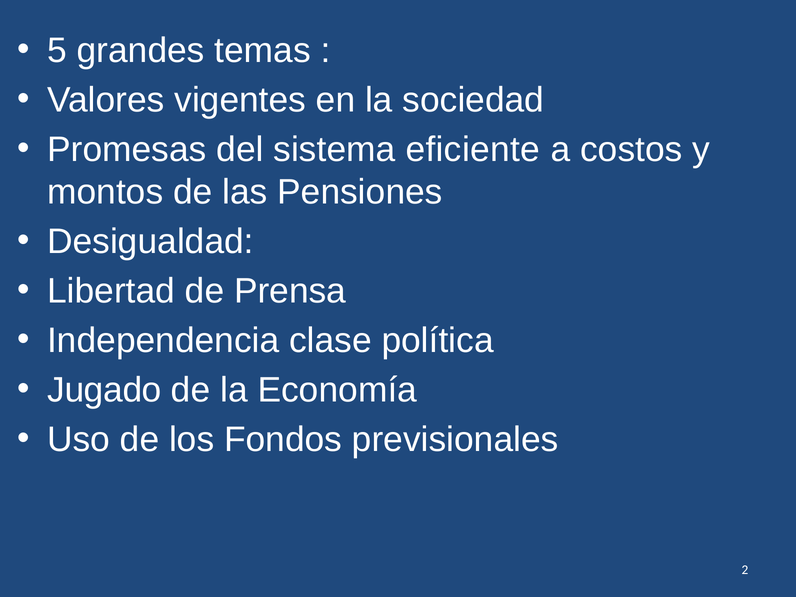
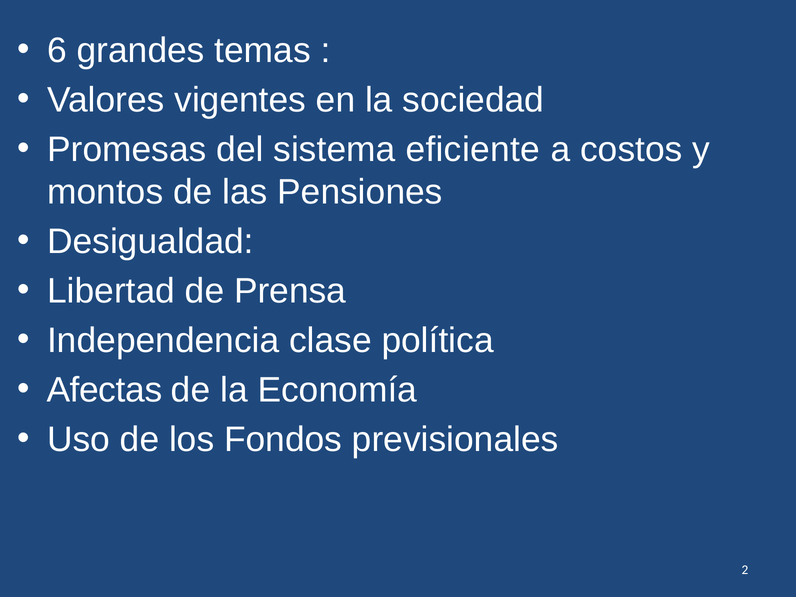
5: 5 -> 6
Jugado: Jugado -> Afectas
